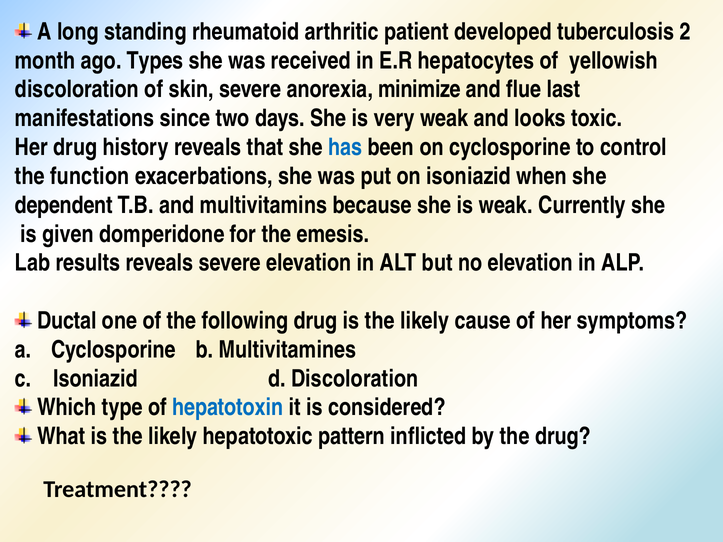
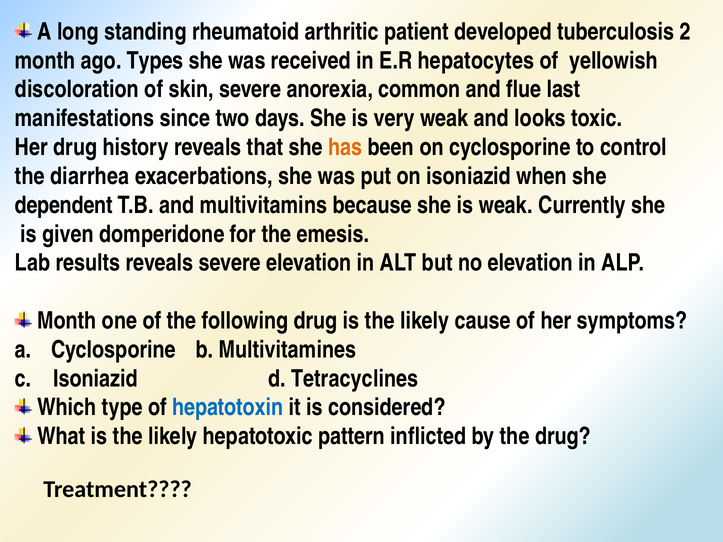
minimize: minimize -> common
has colour: blue -> orange
function: function -> diarrhea
Ductal at (67, 321): Ductal -> Month
d Discoloration: Discoloration -> Tetracyclines
